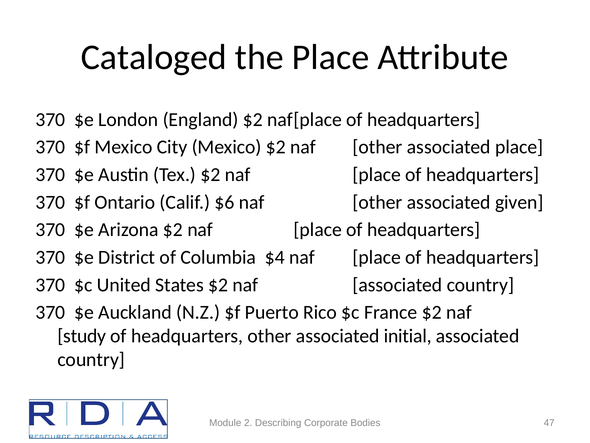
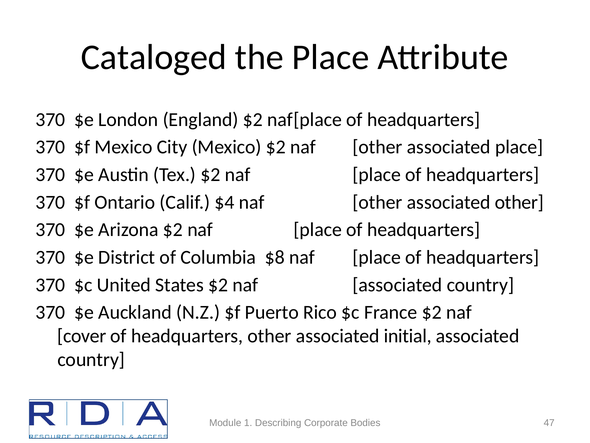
$6: $6 -> $4
associated given: given -> other
$4: $4 -> $8
study: study -> cover
2: 2 -> 1
